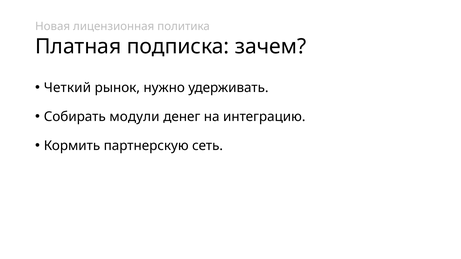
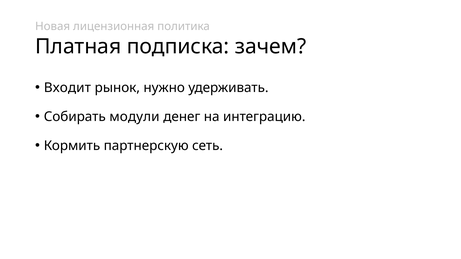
Четкий: Четкий -> Входит
